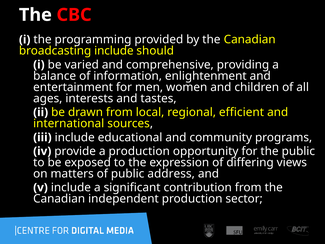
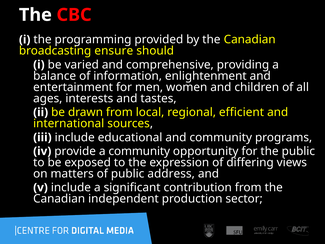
broadcasting include: include -> ensure
a production: production -> community
